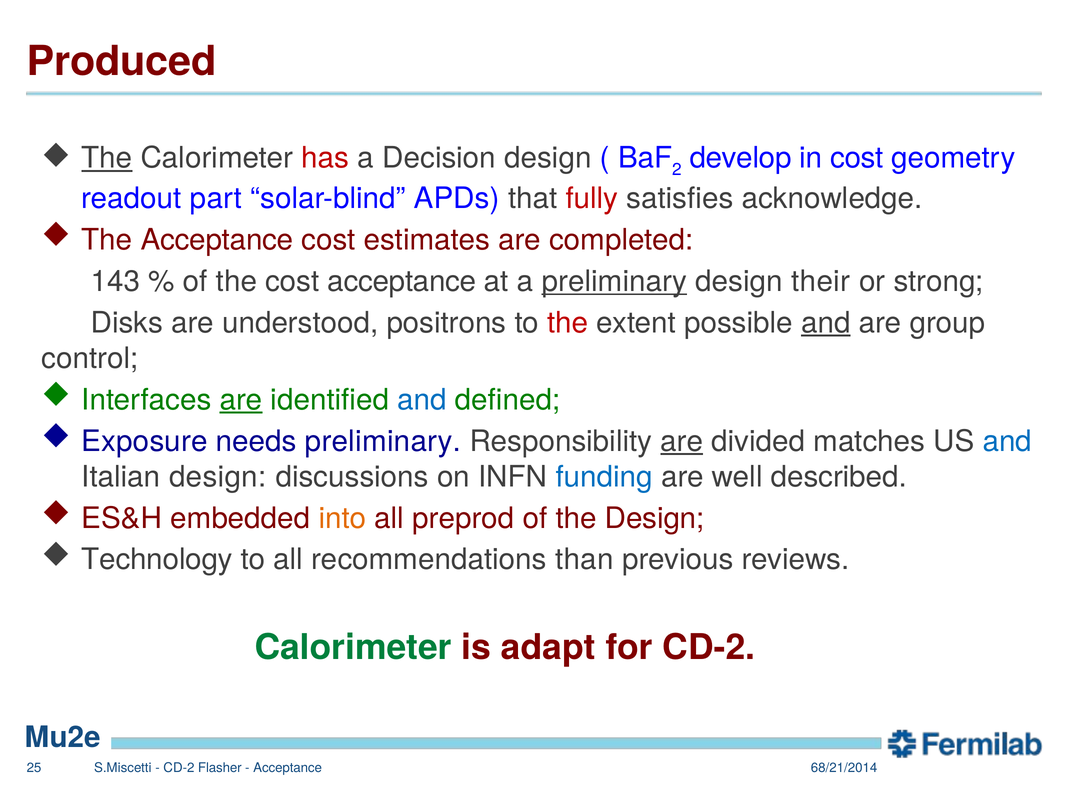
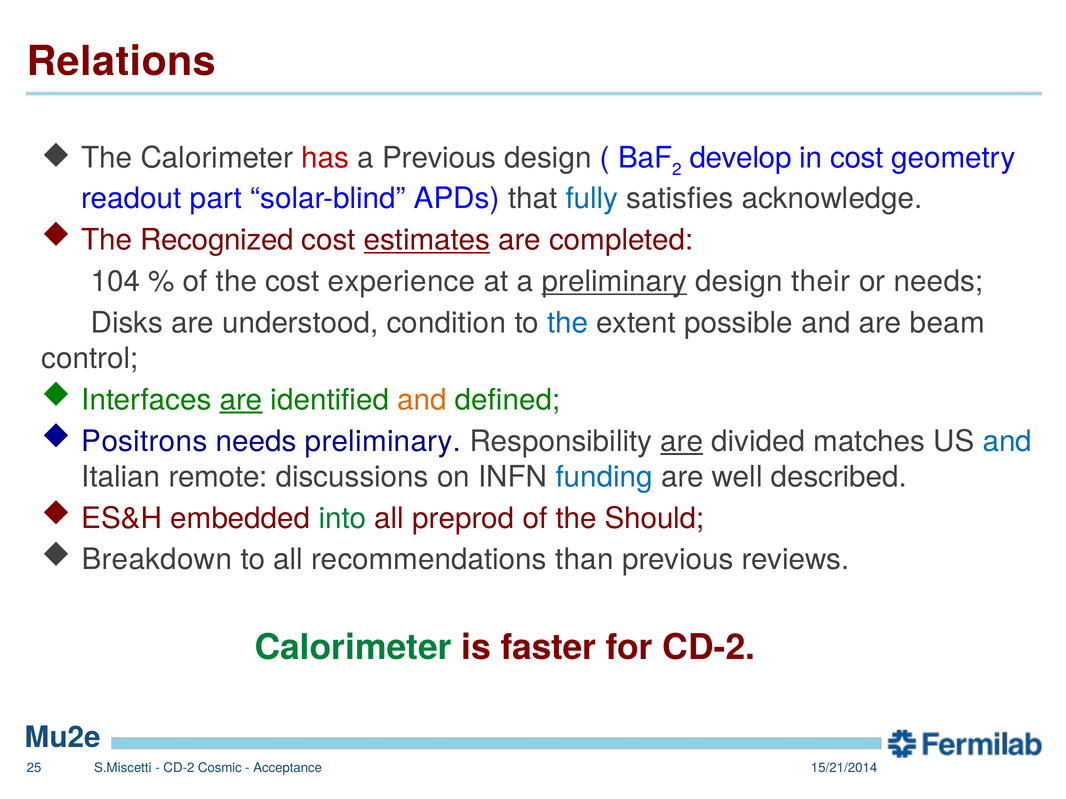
Produced: Produced -> Relations
The at (107, 158) underline: present -> none
a Decision: Decision -> Previous
fully colour: red -> blue
The Acceptance: Acceptance -> Recognized
estimates underline: none -> present
143: 143 -> 104
cost acceptance: acceptance -> experience
or strong: strong -> needs
positrons: positrons -> condition
the at (568, 323) colour: red -> blue
and at (826, 323) underline: present -> none
group: group -> beam
and at (422, 400) colour: blue -> orange
Exposure: Exposure -> Positrons
Italian design: design -> remote
into colour: orange -> green
the Design: Design -> Should
Technology: Technology -> Breakdown
adapt: adapt -> faster
Flasher: Flasher -> Cosmic
68/21/2014: 68/21/2014 -> 15/21/2014
